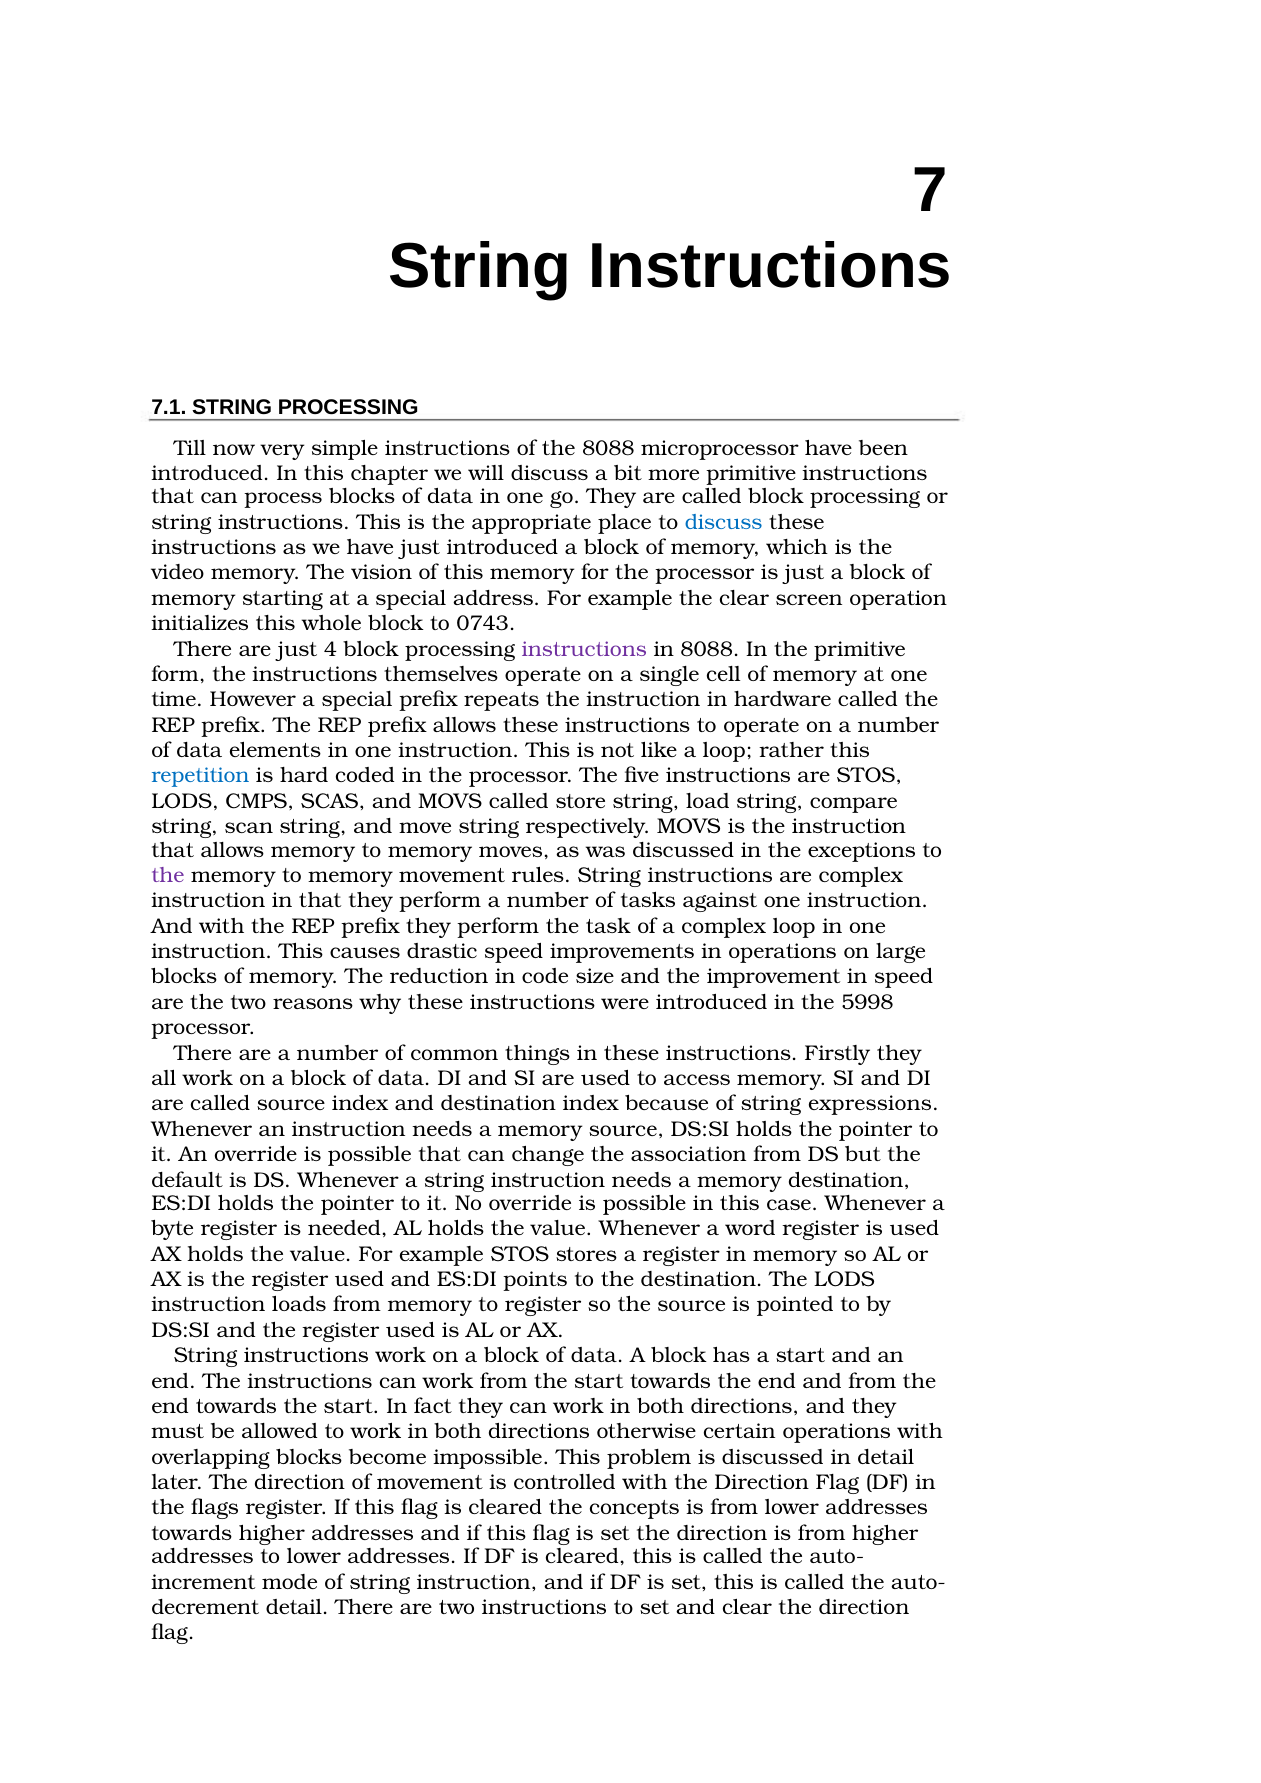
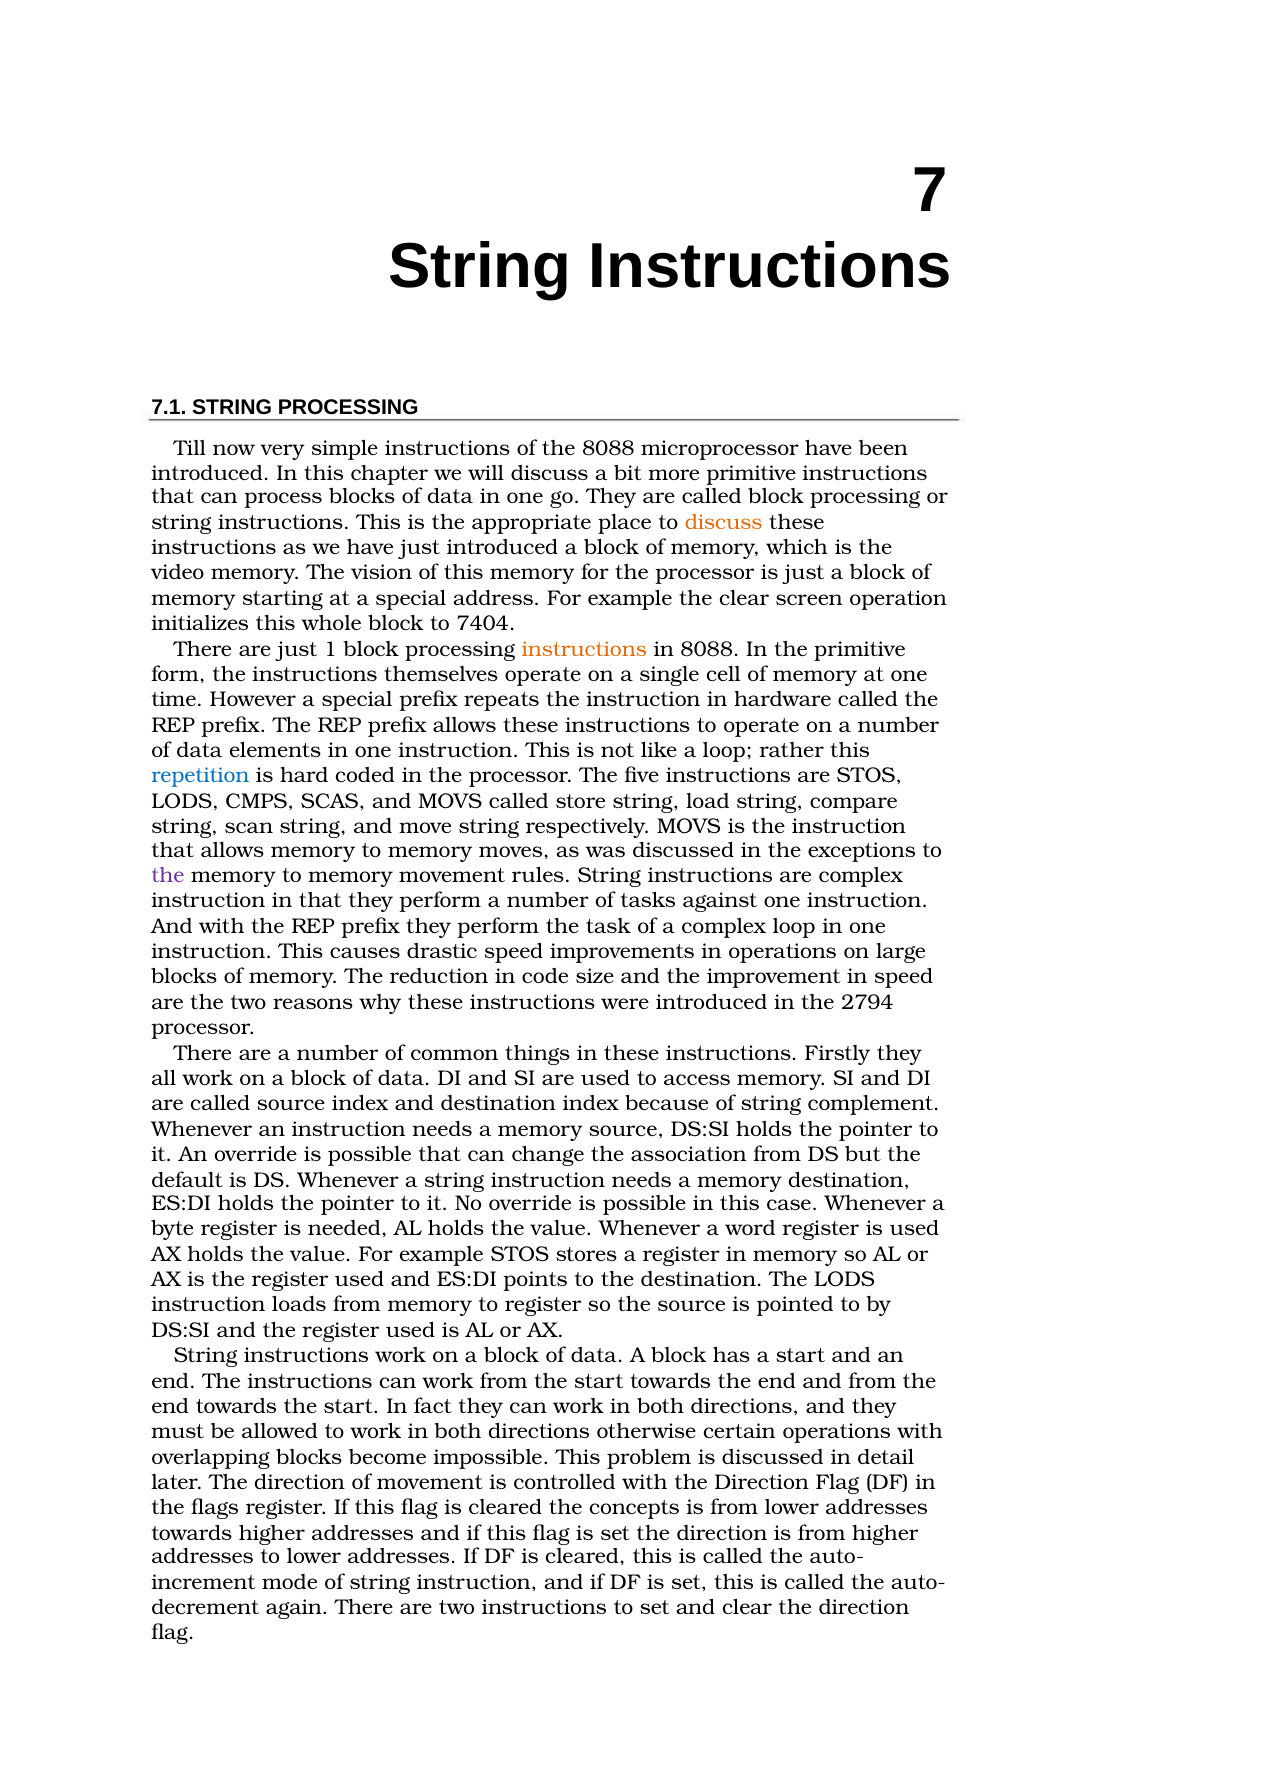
discuss at (724, 522) colour: blue -> orange
0743: 0743 -> 7404
4: 4 -> 1
instructions at (584, 649) colour: purple -> orange
5998: 5998 -> 2794
expressions: expressions -> complement
decrement detail: detail -> again
